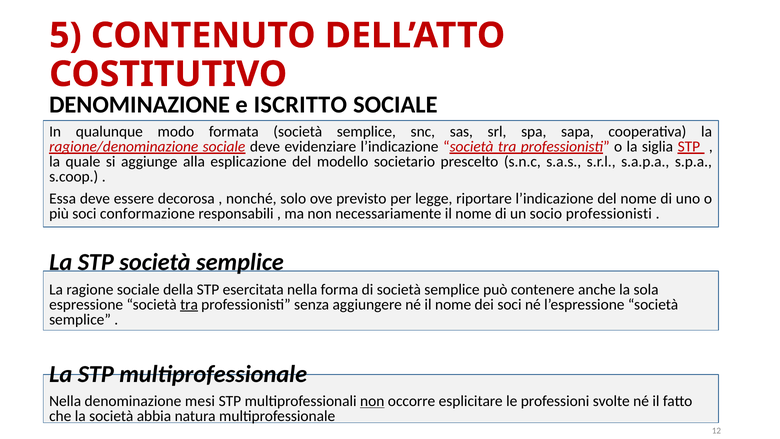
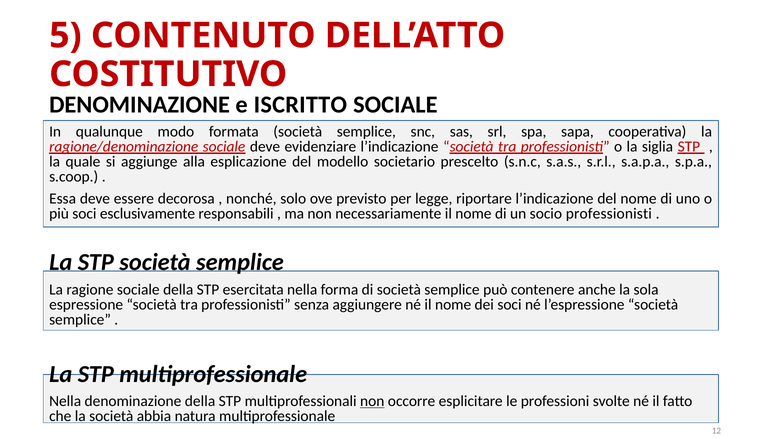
conformazione: conformazione -> esclusivamente
tra at (189, 304) underline: present -> none
denominazione mesi: mesi -> della
